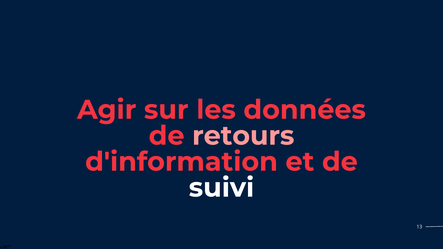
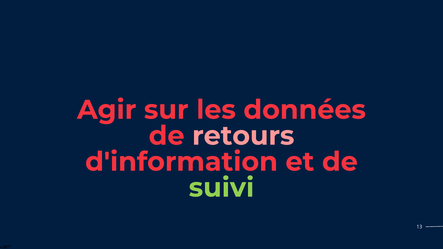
suivi colour: white -> light green
